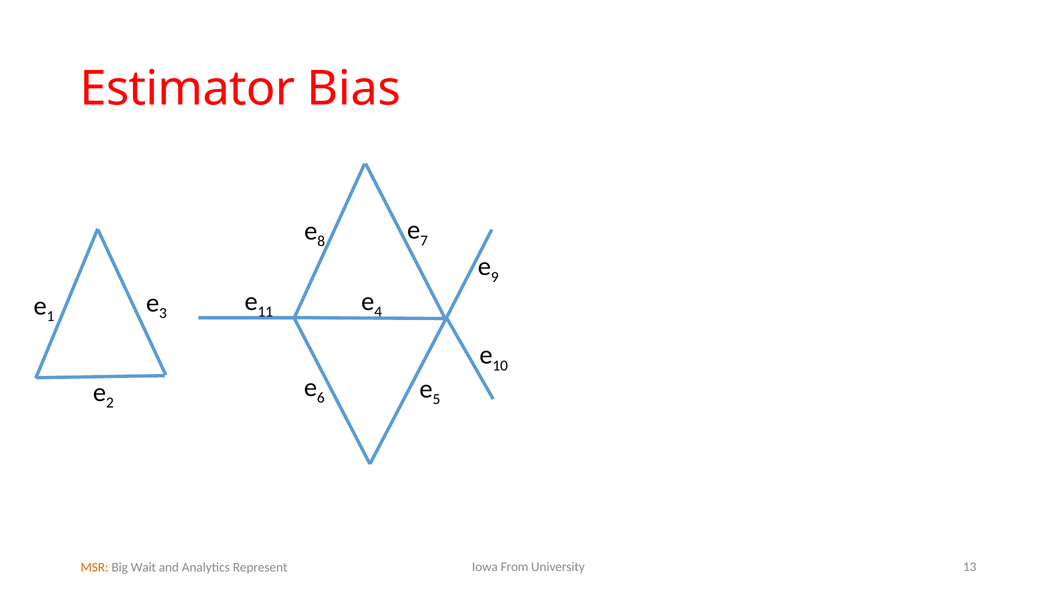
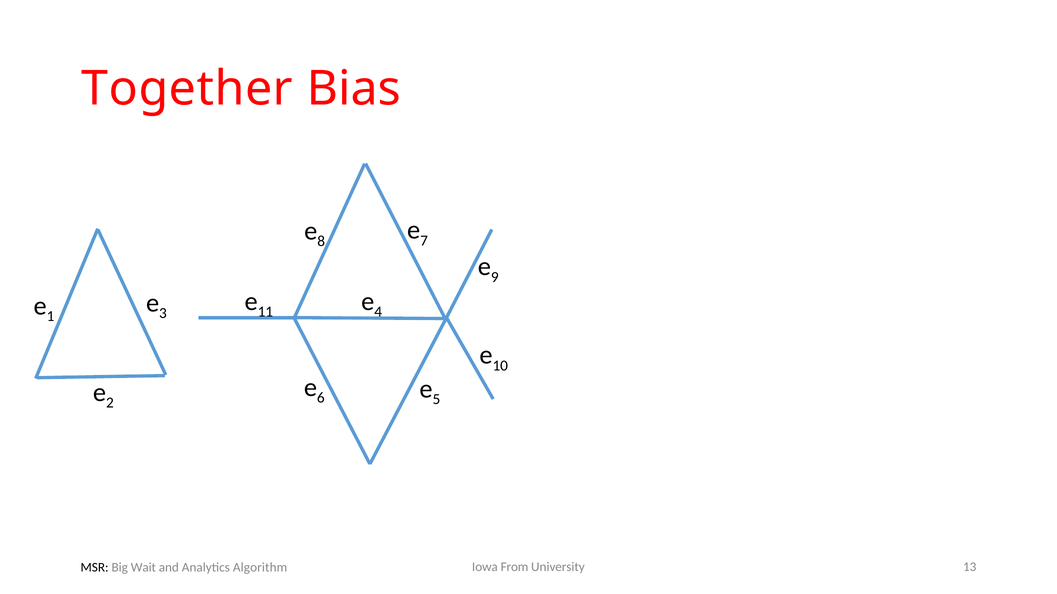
Estimator: Estimator -> Together
MSR colour: orange -> black
Represent: Represent -> Algorithm
